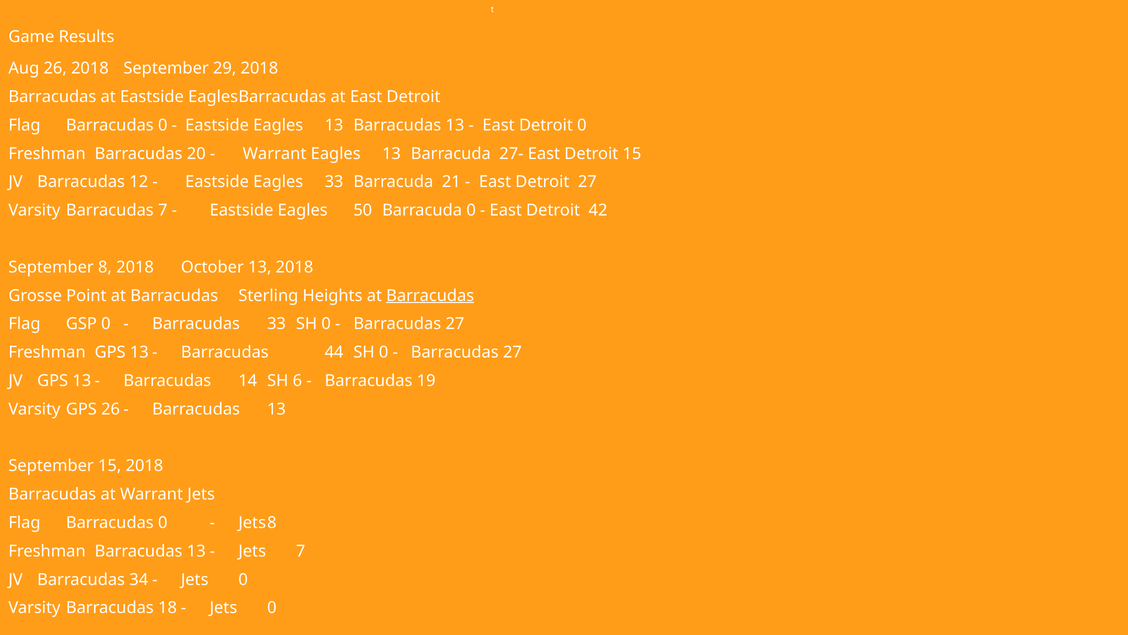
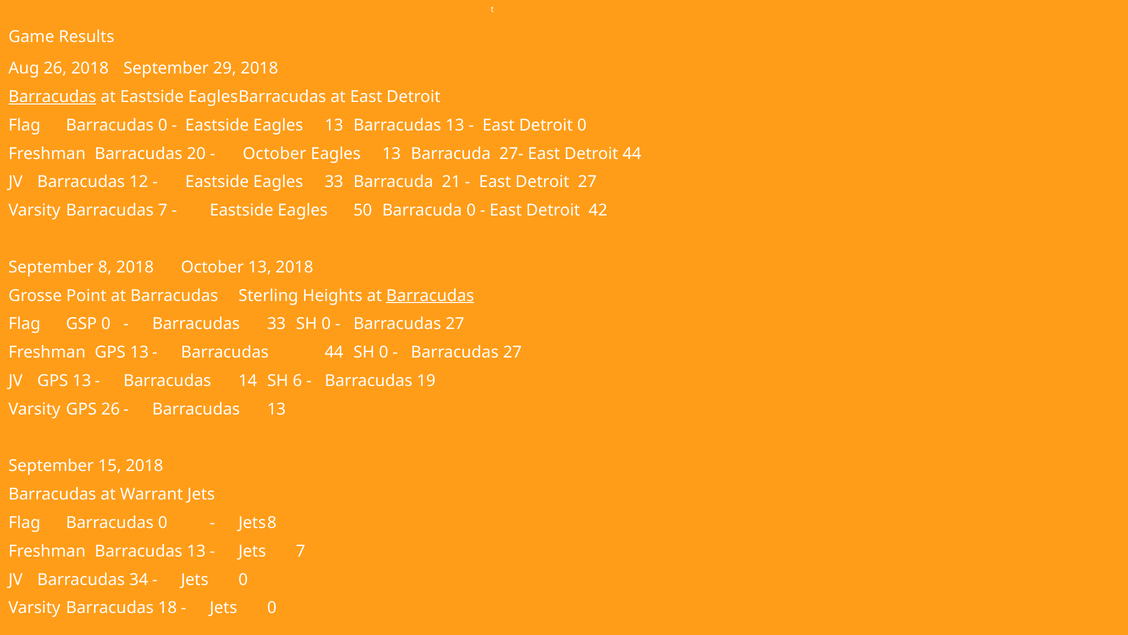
Barracudas at (52, 97) underline: none -> present
Warrant at (275, 154): Warrant -> October
Detroit 15: 15 -> 44
